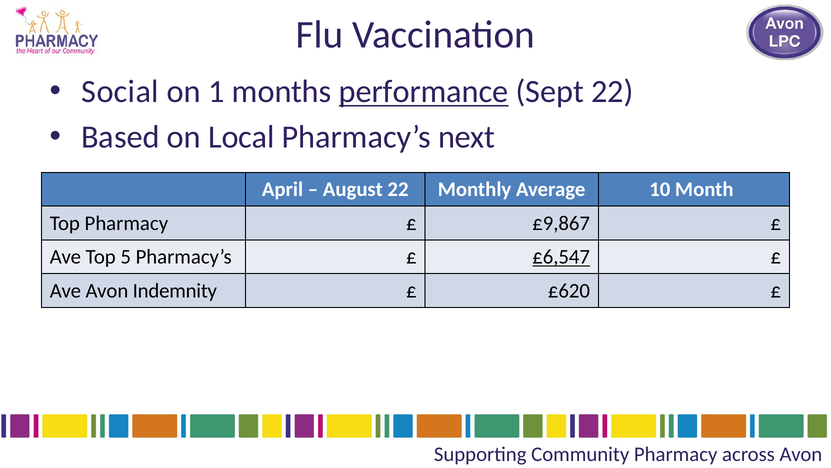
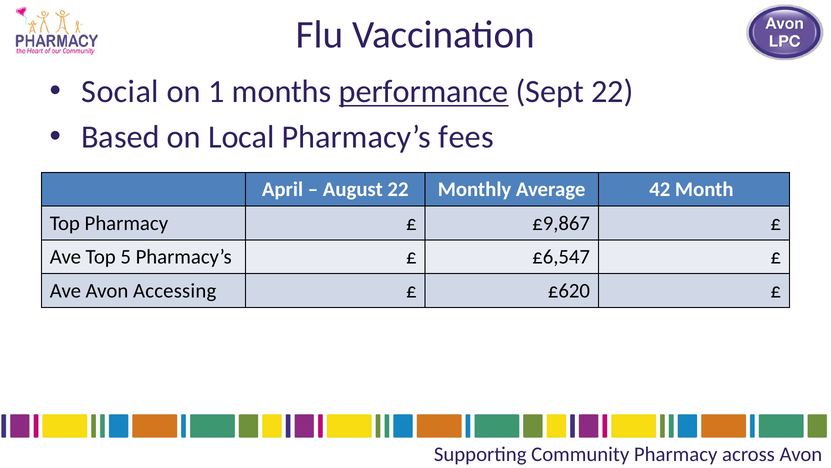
next: next -> fees
10: 10 -> 42
£6,547 underline: present -> none
Indemnity: Indemnity -> Accessing
